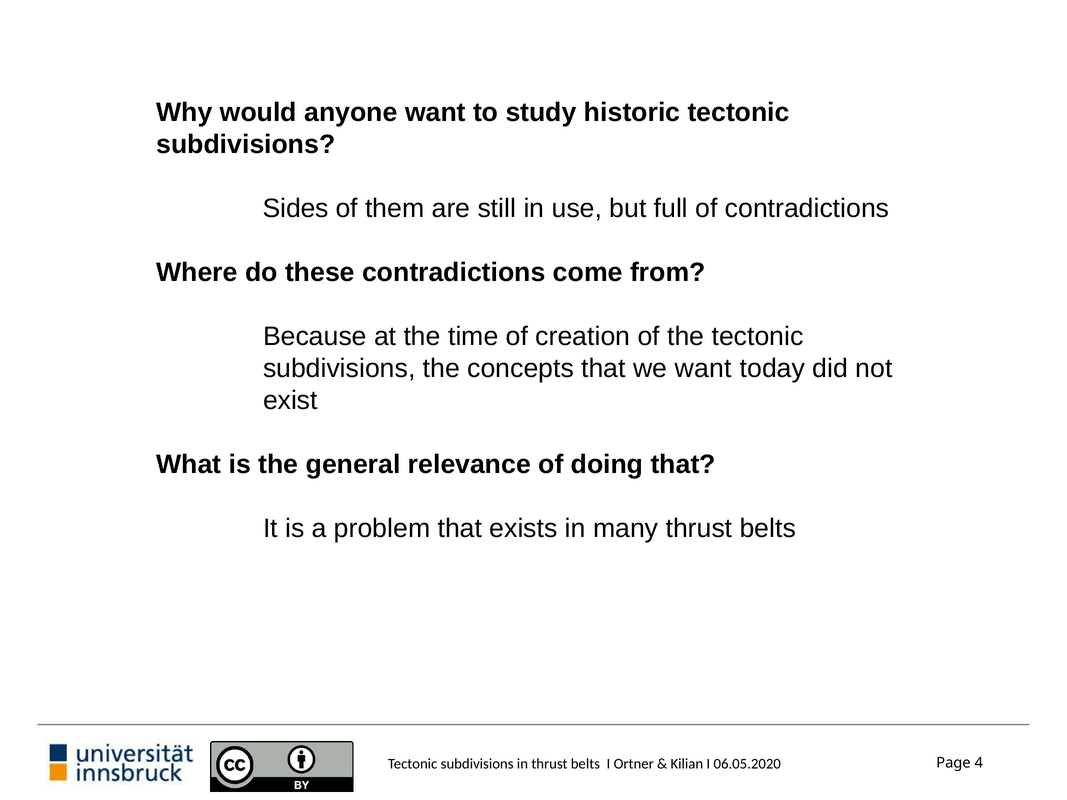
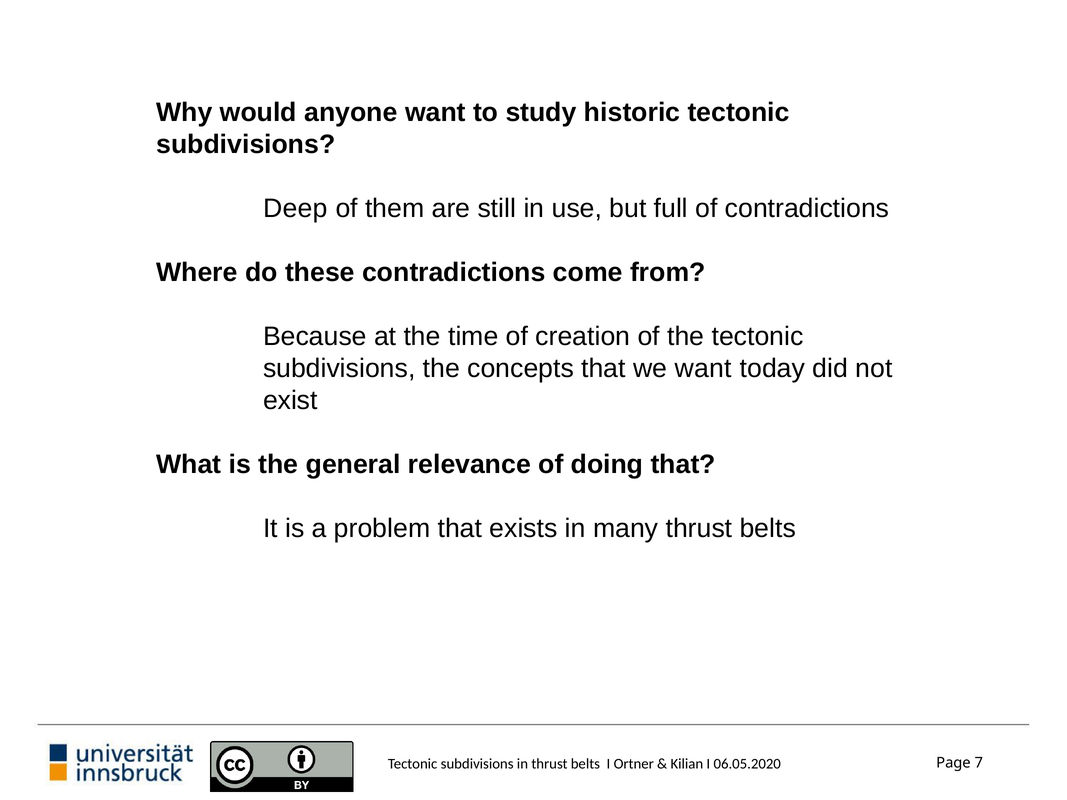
Sides: Sides -> Deep
4: 4 -> 7
